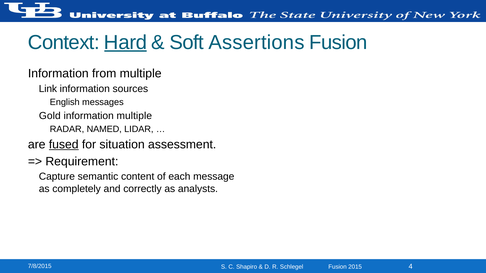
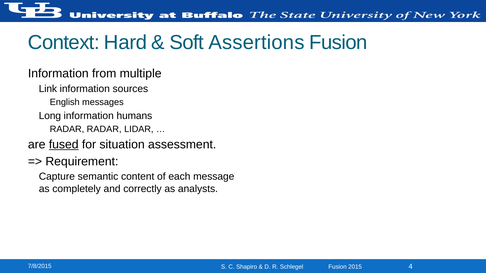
Hard underline: present -> none
Gold: Gold -> Long
information multiple: multiple -> humans
RADAR NAMED: NAMED -> RADAR
